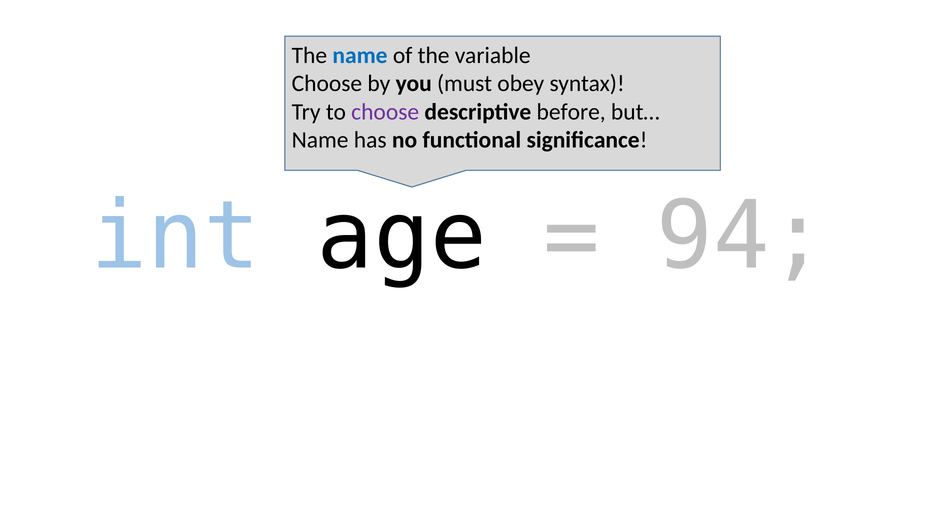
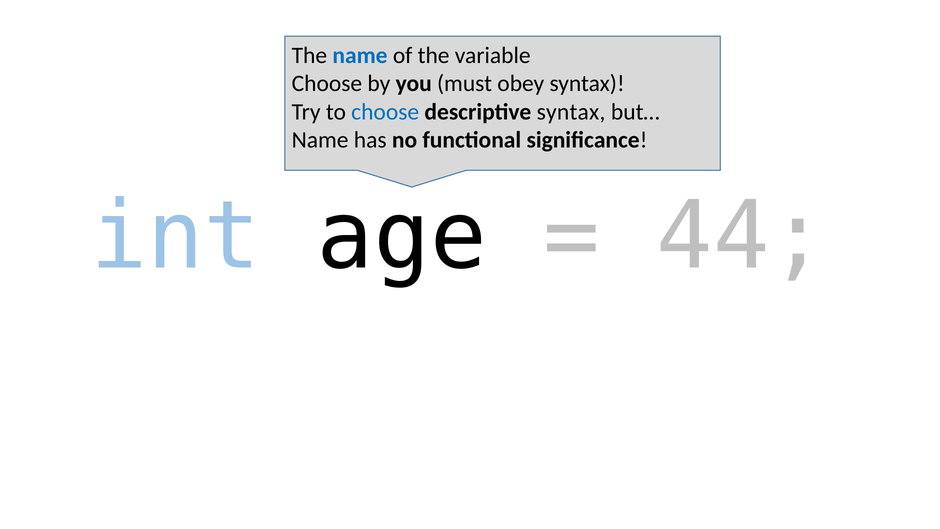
choose at (385, 112) colour: purple -> blue
descriptive before: before -> syntax
94: 94 -> 44
